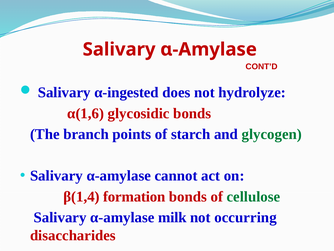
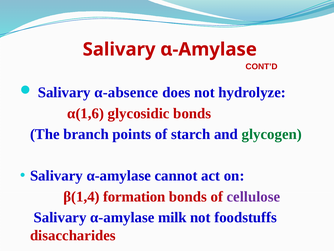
α-ingested: α-ingested -> α-absence
cellulose colour: green -> purple
occurring: occurring -> foodstuffs
